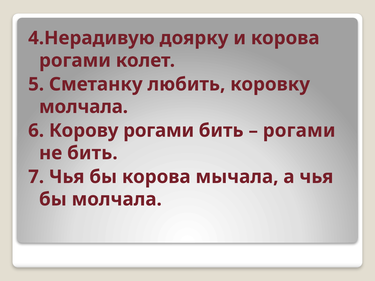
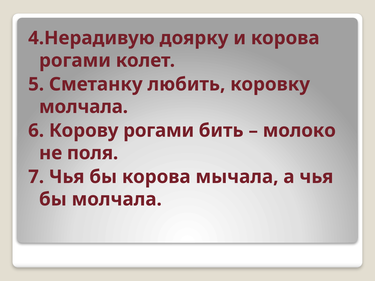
рогами at (299, 131): рогами -> молоко
не бить: бить -> поля
